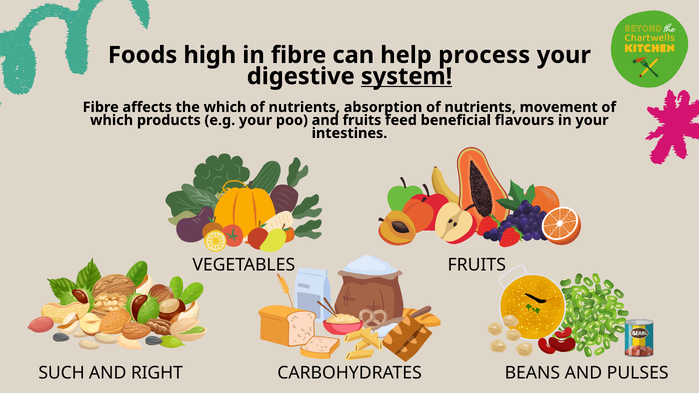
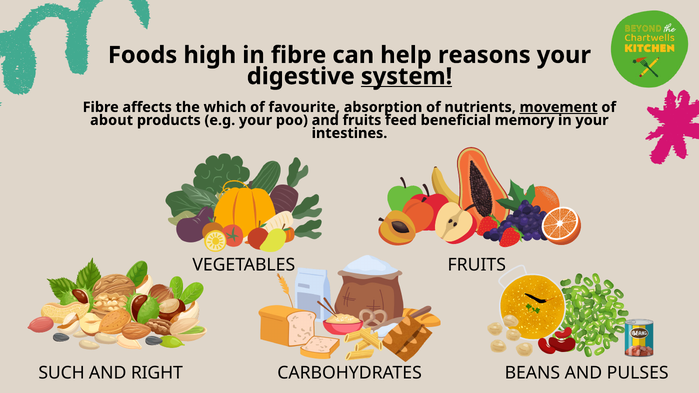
process: process -> reasons
nutrients at (304, 107): nutrients -> favourite
movement underline: none -> present
which at (112, 120): which -> about
flavours: flavours -> memory
